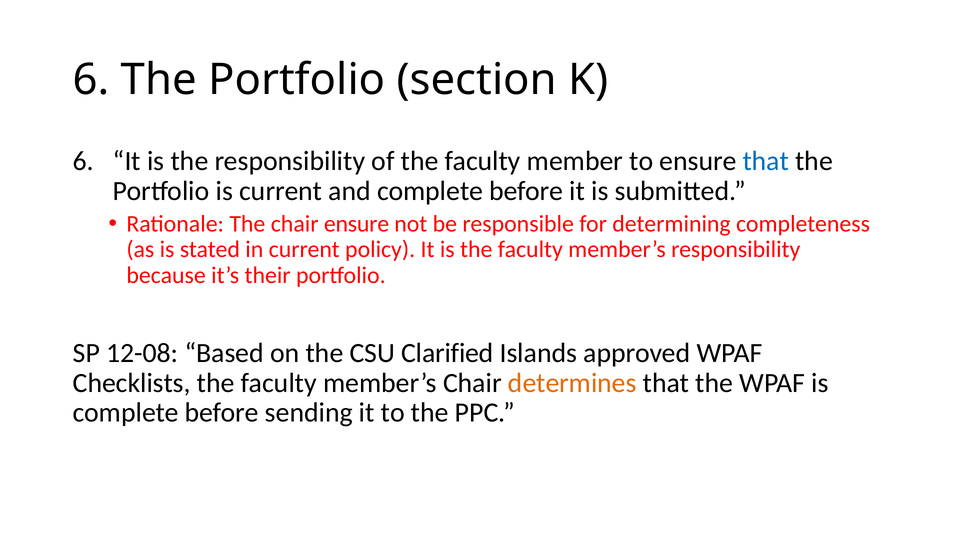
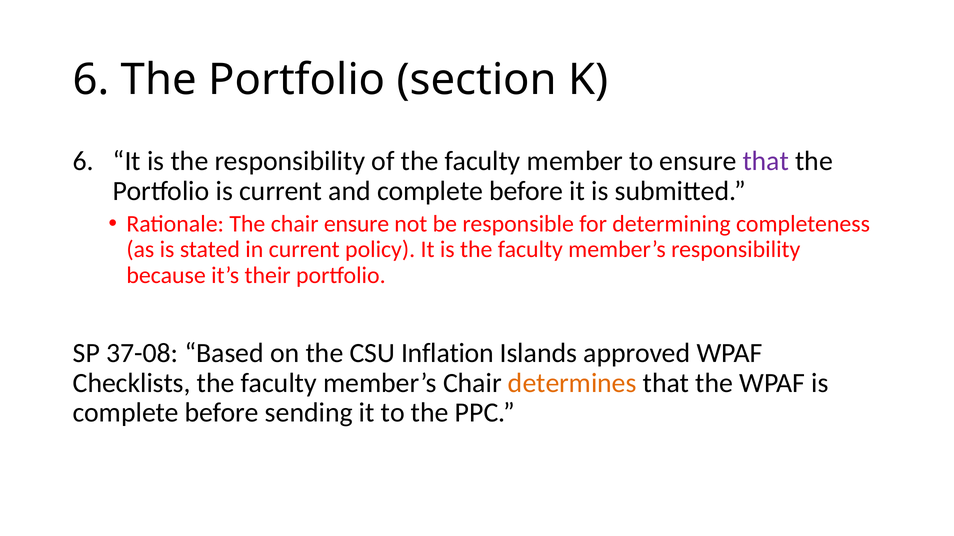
that at (766, 161) colour: blue -> purple
12-08: 12-08 -> 37-08
Clarified: Clarified -> Inflation
